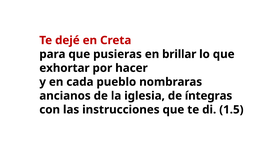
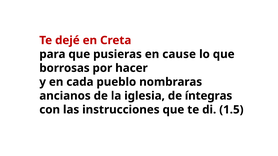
brillar: brillar -> cause
exhortar: exhortar -> borrosas
